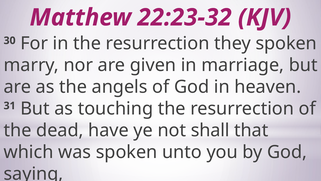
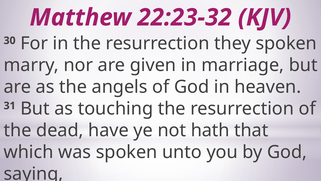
shall: shall -> hath
